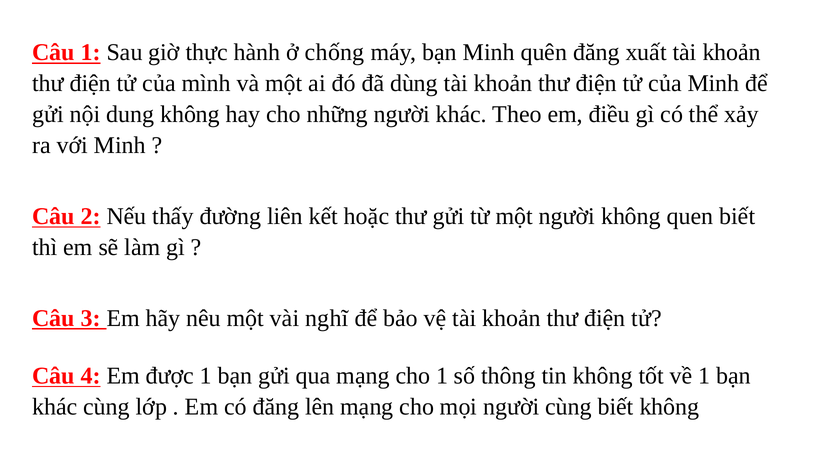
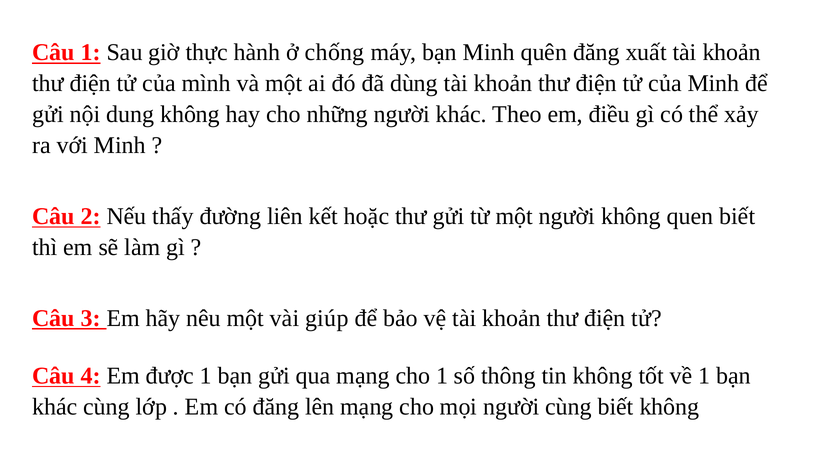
nghĩ: nghĩ -> giúp
